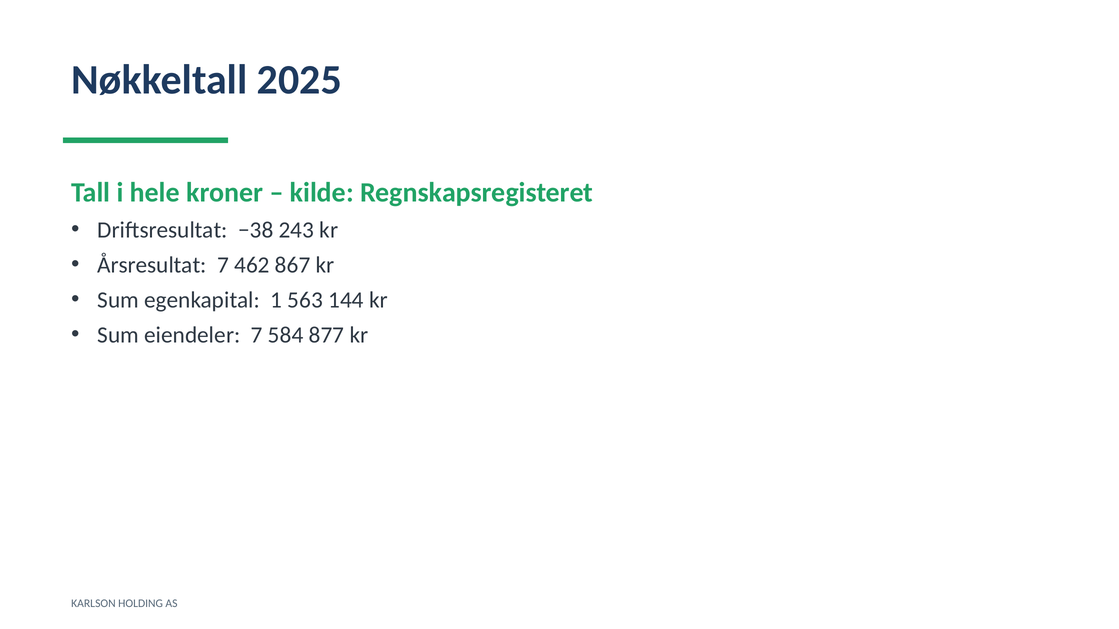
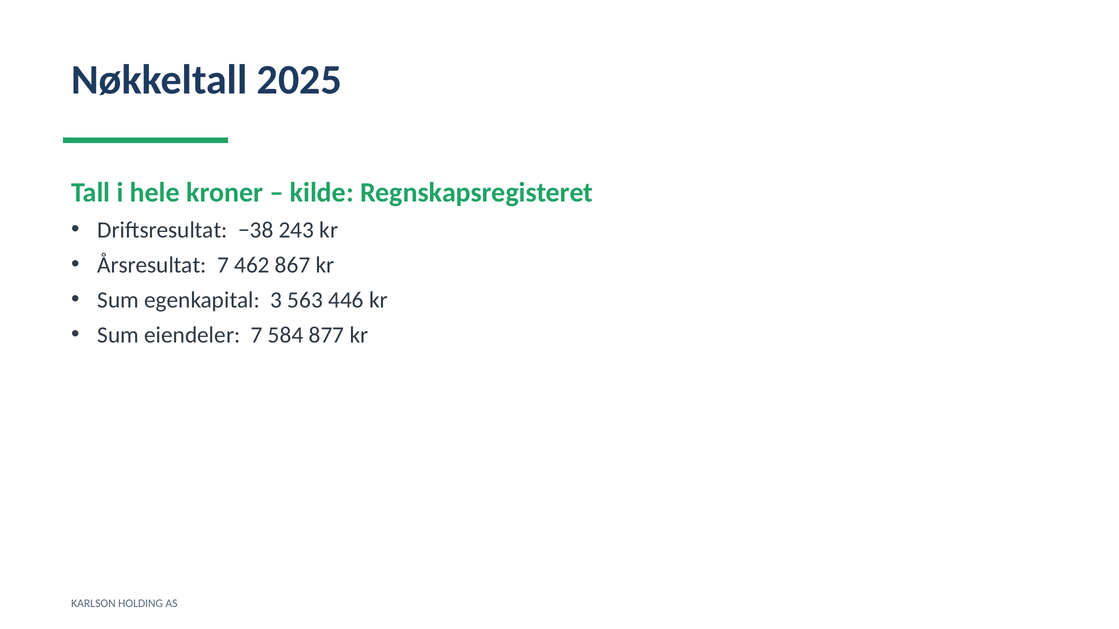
1: 1 -> 3
144: 144 -> 446
